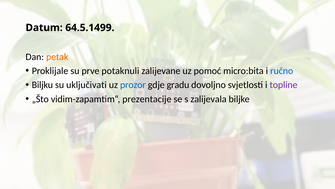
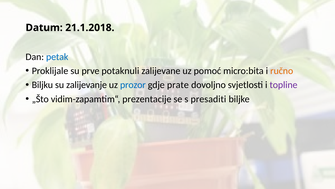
64.5.1499: 64.5.1499 -> 21.1.2018
petak colour: orange -> blue
ručno colour: blue -> orange
uključivati: uključivati -> zalijevanje
gradu: gradu -> prate
zalijevala: zalijevala -> presaditi
